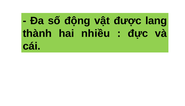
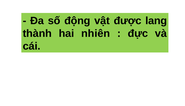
nhiều: nhiều -> nhiên
